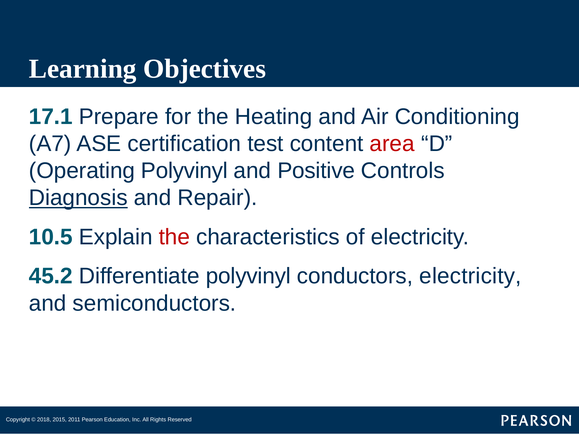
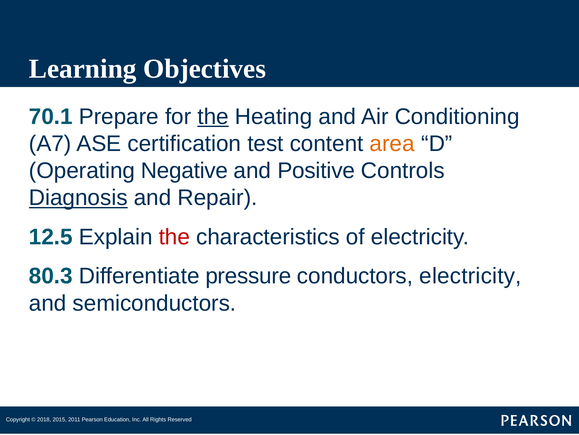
17.1: 17.1 -> 70.1
the at (213, 116) underline: none -> present
area colour: red -> orange
Operating Polyvinyl: Polyvinyl -> Negative
10.5: 10.5 -> 12.5
45.2: 45.2 -> 80.3
Differentiate polyvinyl: polyvinyl -> pressure
